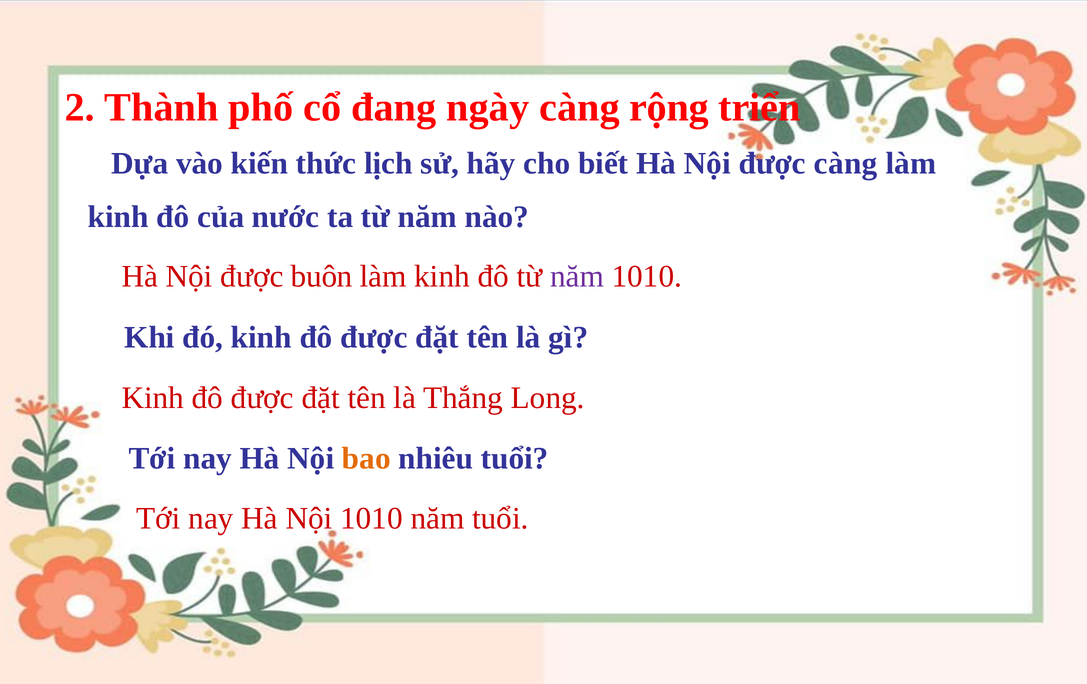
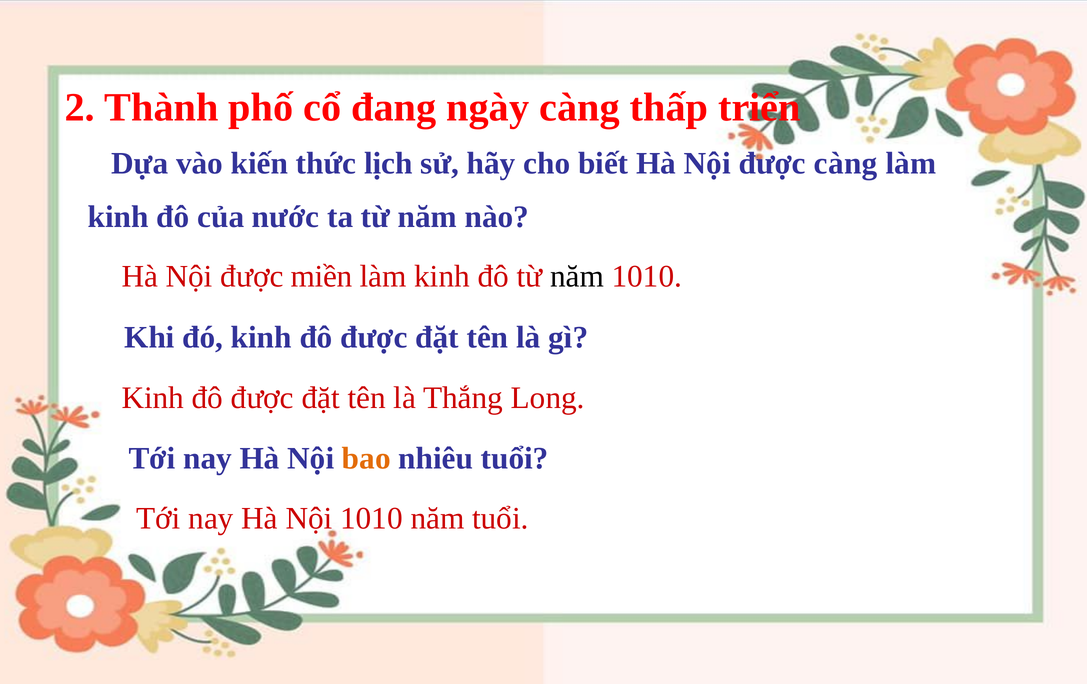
rộng: rộng -> thấp
buôn: buôn -> miền
năm at (577, 276) colour: purple -> black
